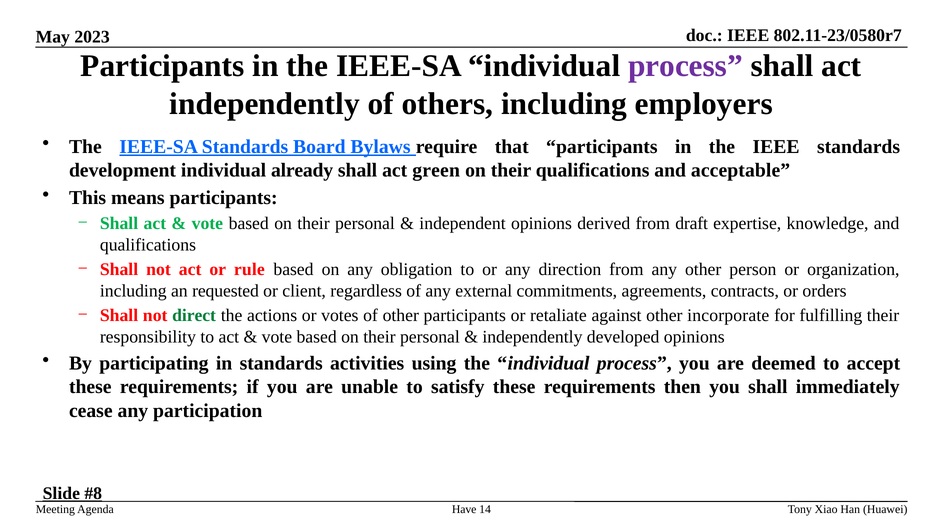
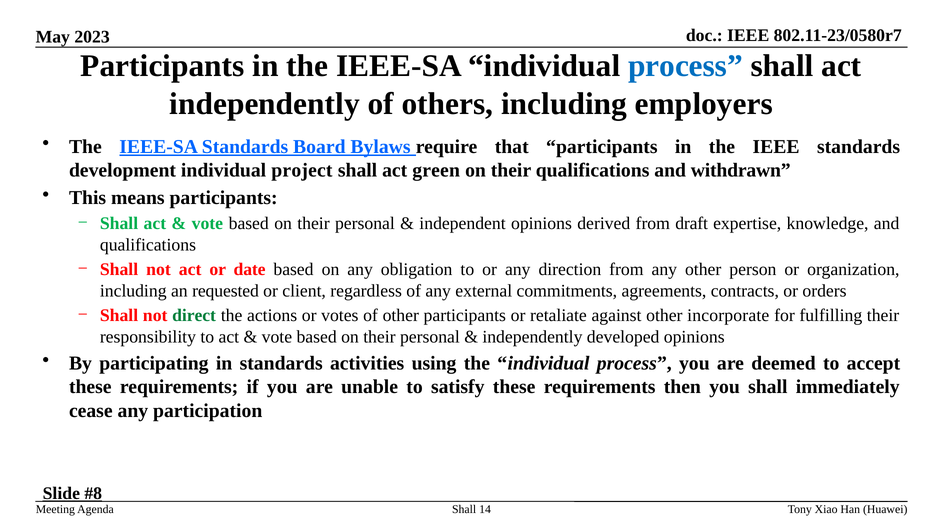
process at (685, 66) colour: purple -> blue
already: already -> project
acceptable: acceptable -> withdrawn
rule: rule -> date
Have at (464, 509): Have -> Shall
